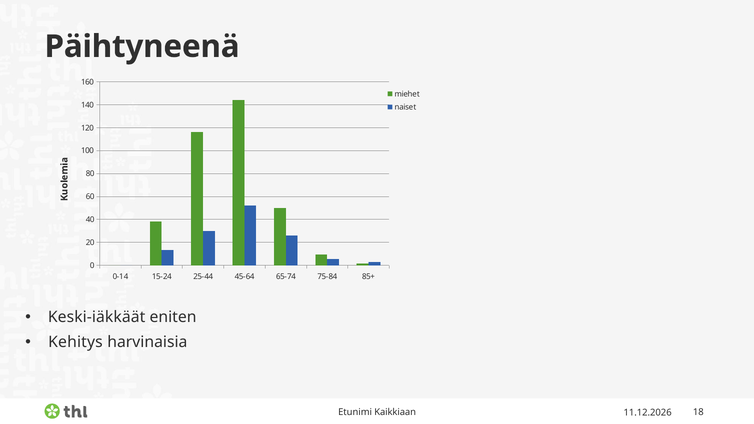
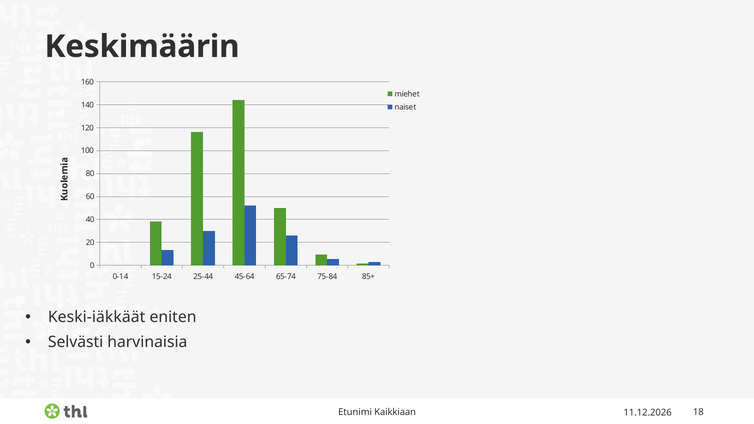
Päihtyneenä: Päihtyneenä -> Keskimäärin
Kehitys: Kehitys -> Selvästi
